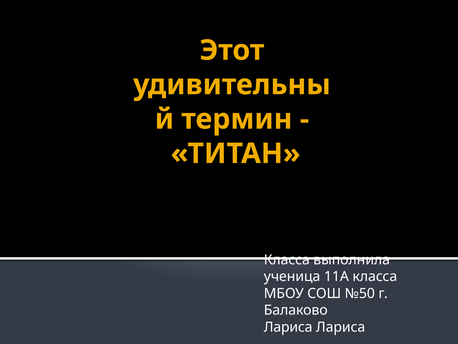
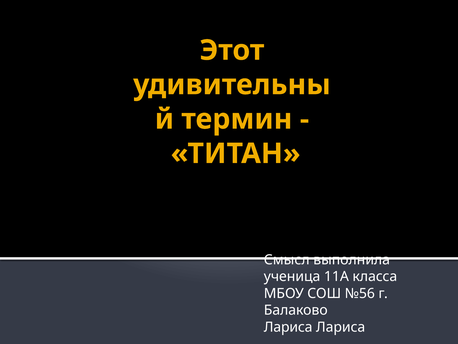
Класса at (287, 259): Класса -> Смысл
№50: №50 -> №56
